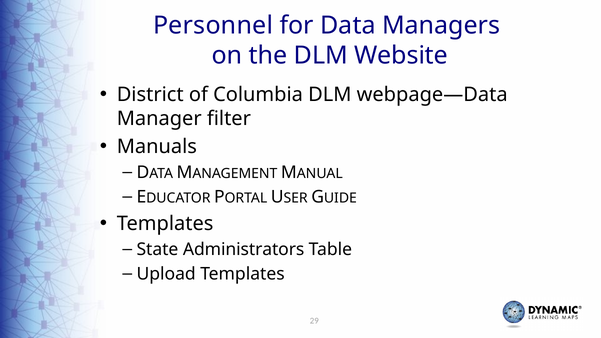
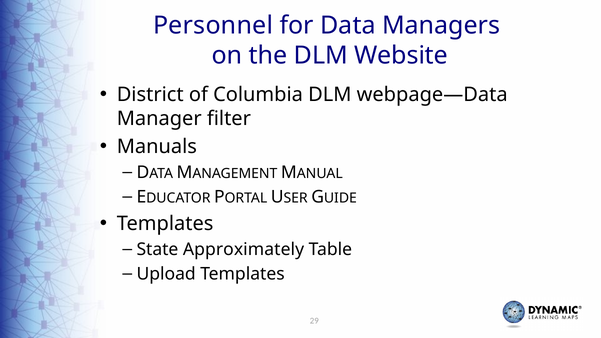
Administrators: Administrators -> Approximately
